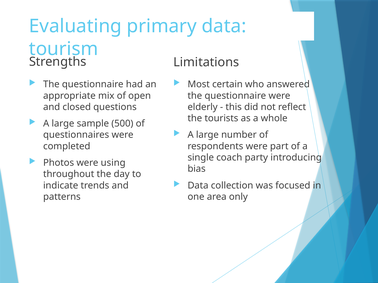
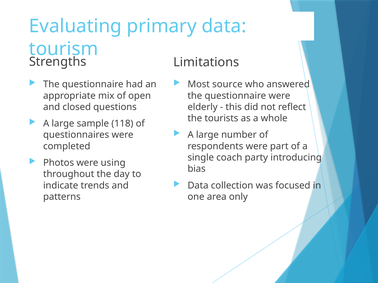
certain: certain -> source
500: 500 -> 118
